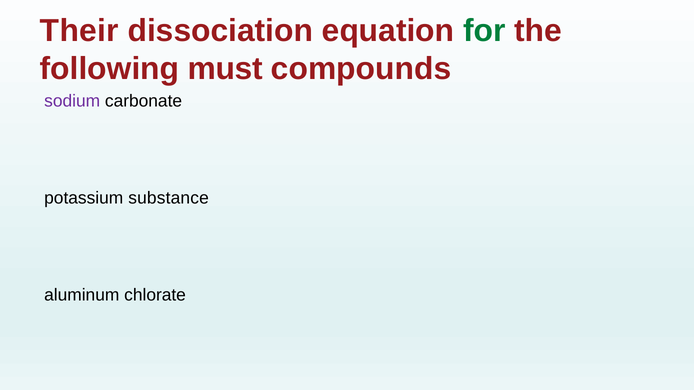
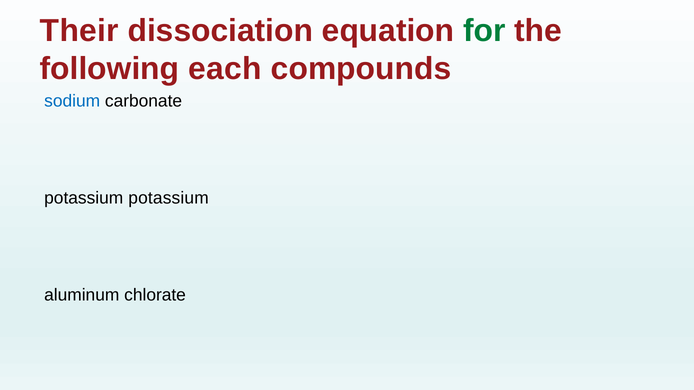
must: must -> each
sodium colour: purple -> blue
potassium substance: substance -> potassium
